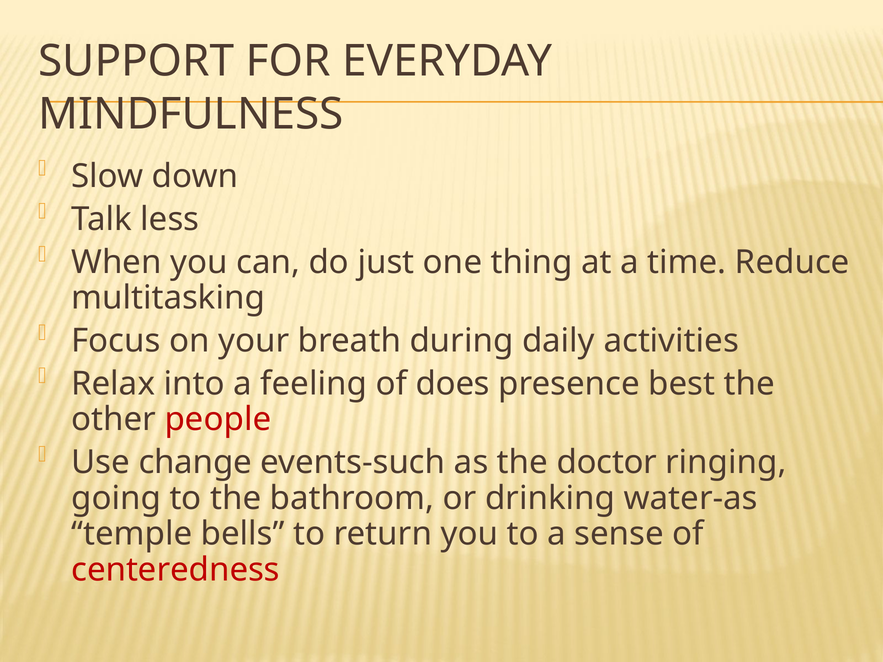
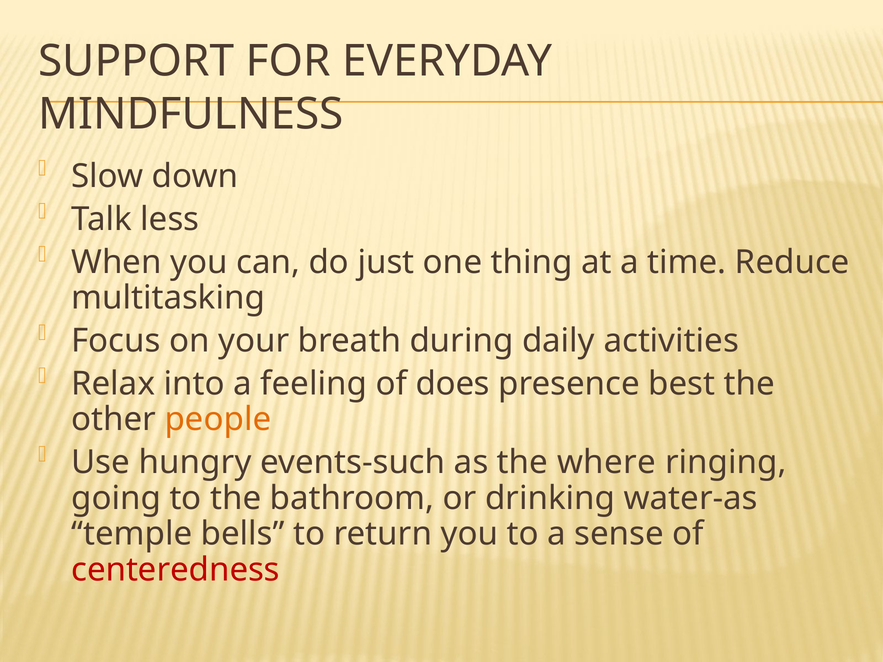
people colour: red -> orange
change: change -> hungry
doctor: doctor -> where
